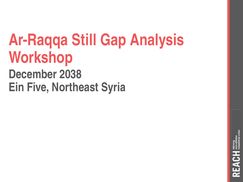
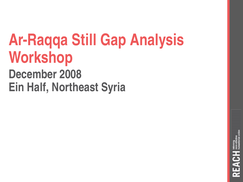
2038: 2038 -> 2008
Five: Five -> Half
